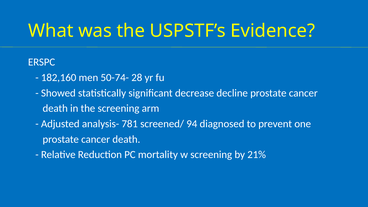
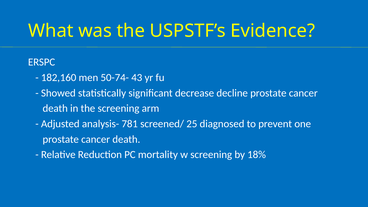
28: 28 -> 43
94: 94 -> 25
21%: 21% -> 18%
